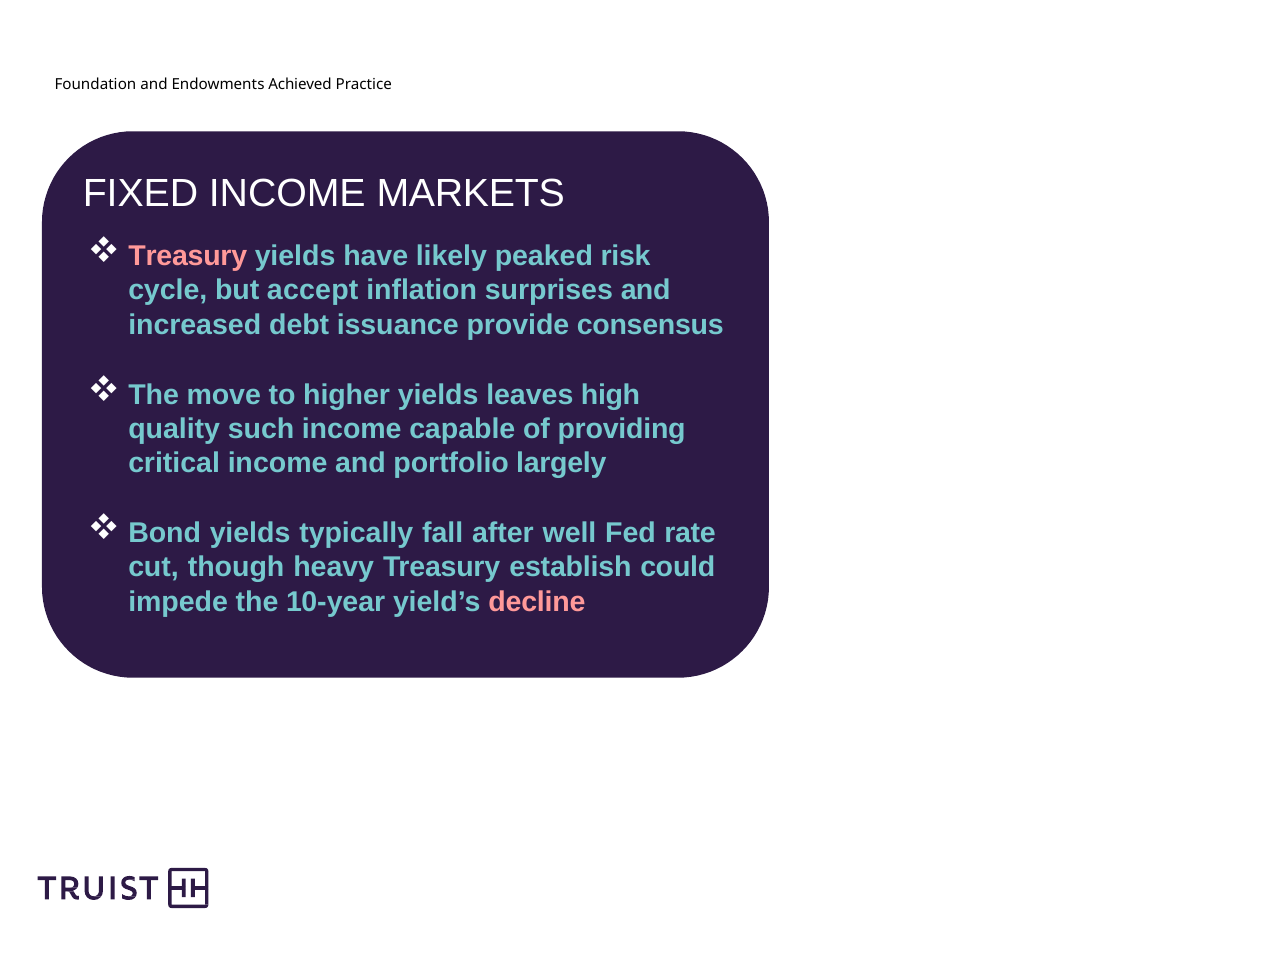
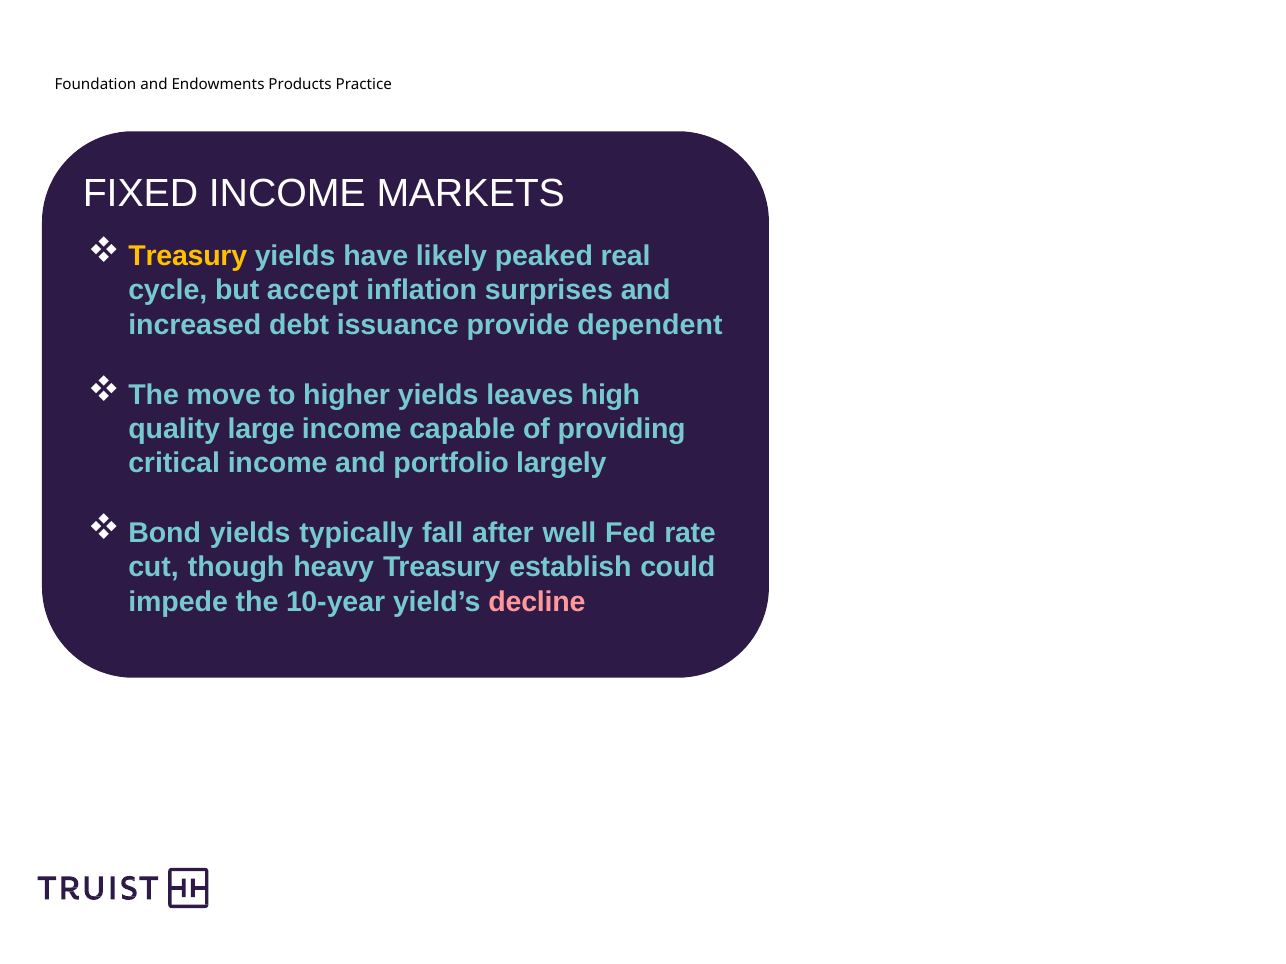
Achieved: Achieved -> Products
Treasury at (188, 256) colour: pink -> yellow
risk: risk -> real
consensus: consensus -> dependent
such: such -> large
